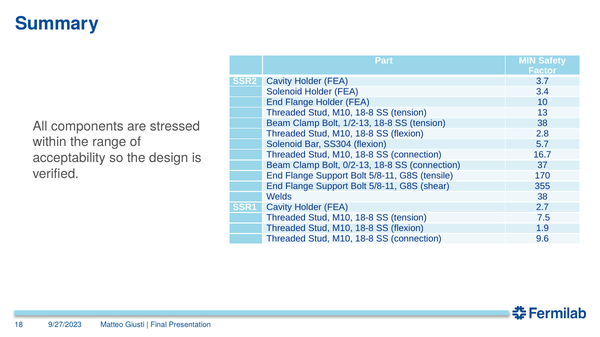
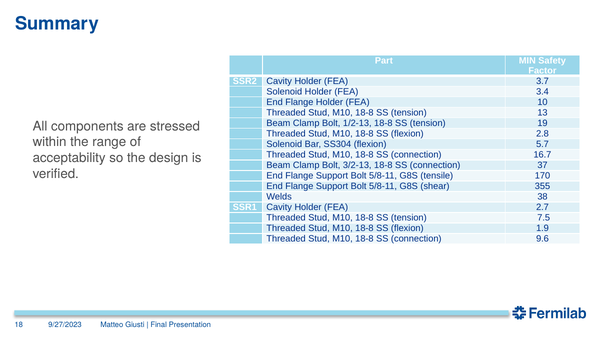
tension 38: 38 -> 19
0/2-13: 0/2-13 -> 3/2-13
